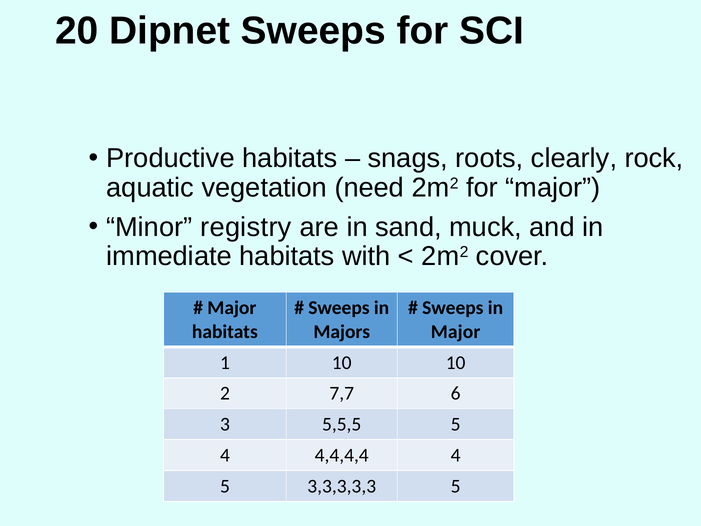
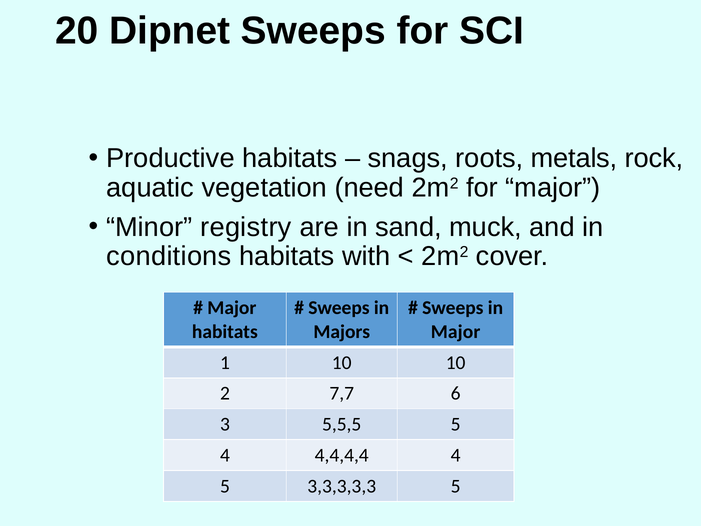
clearly: clearly -> metals
immediate: immediate -> conditions
